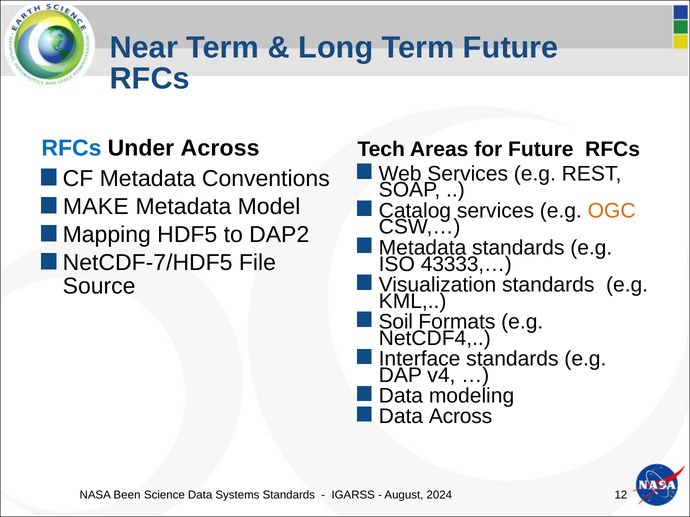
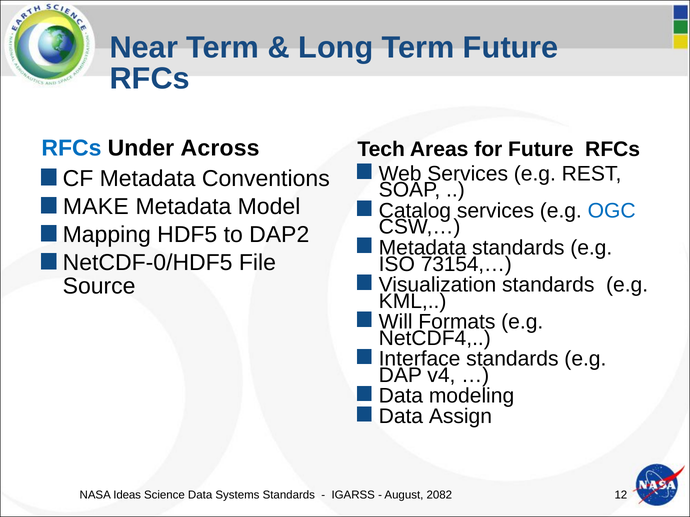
OGC colour: orange -> blue
NetCDF-7/HDF5: NetCDF-7/HDF5 -> NetCDF-0/HDF5
43333,…: 43333,… -> 73154,…
Soil: Soil -> Will
Data Across: Across -> Assign
Been: Been -> Ideas
2024: 2024 -> 2082
